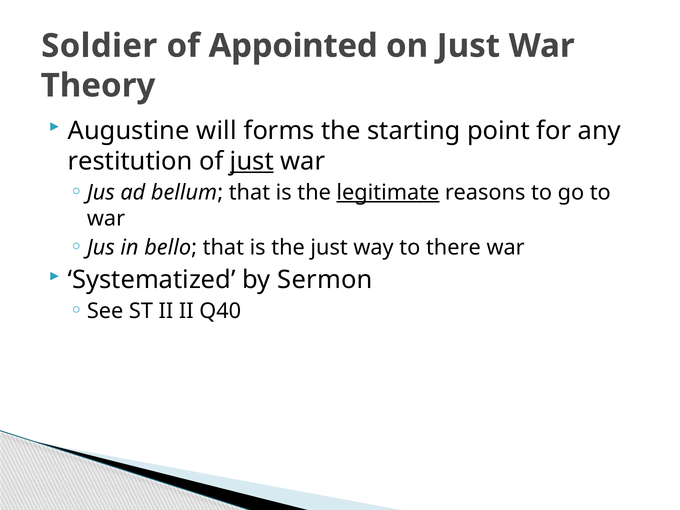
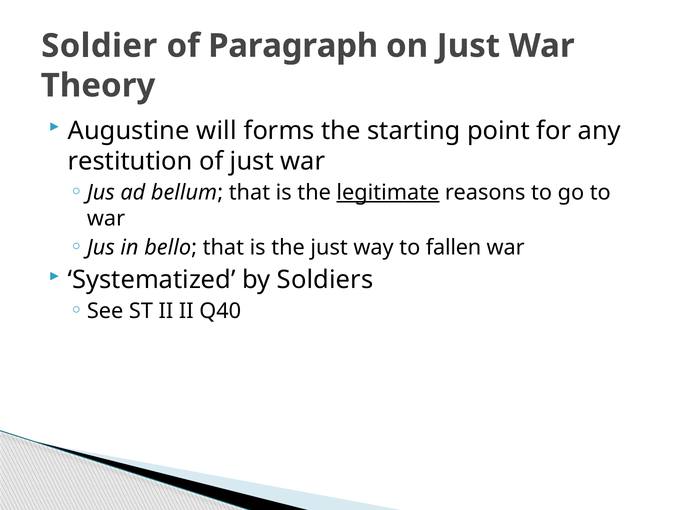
Appointed: Appointed -> Paragraph
just at (252, 161) underline: present -> none
there: there -> fallen
Sermon: Sermon -> Soldiers
